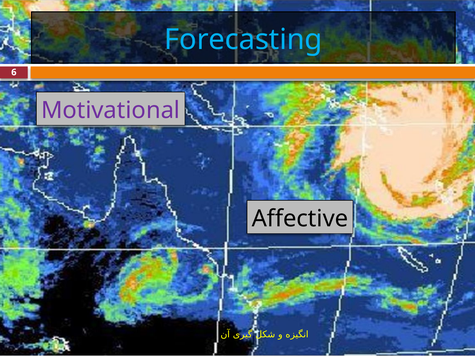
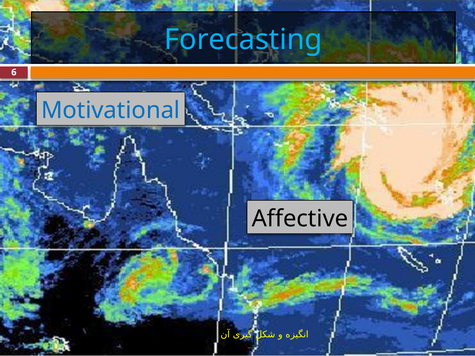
Motivational colour: purple -> blue
